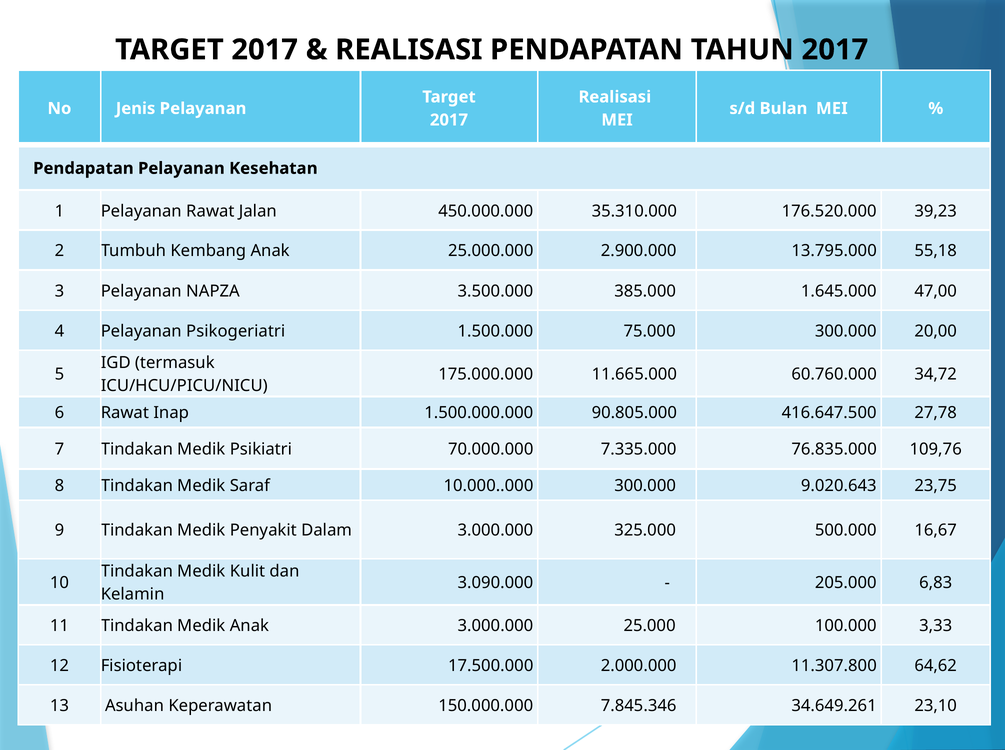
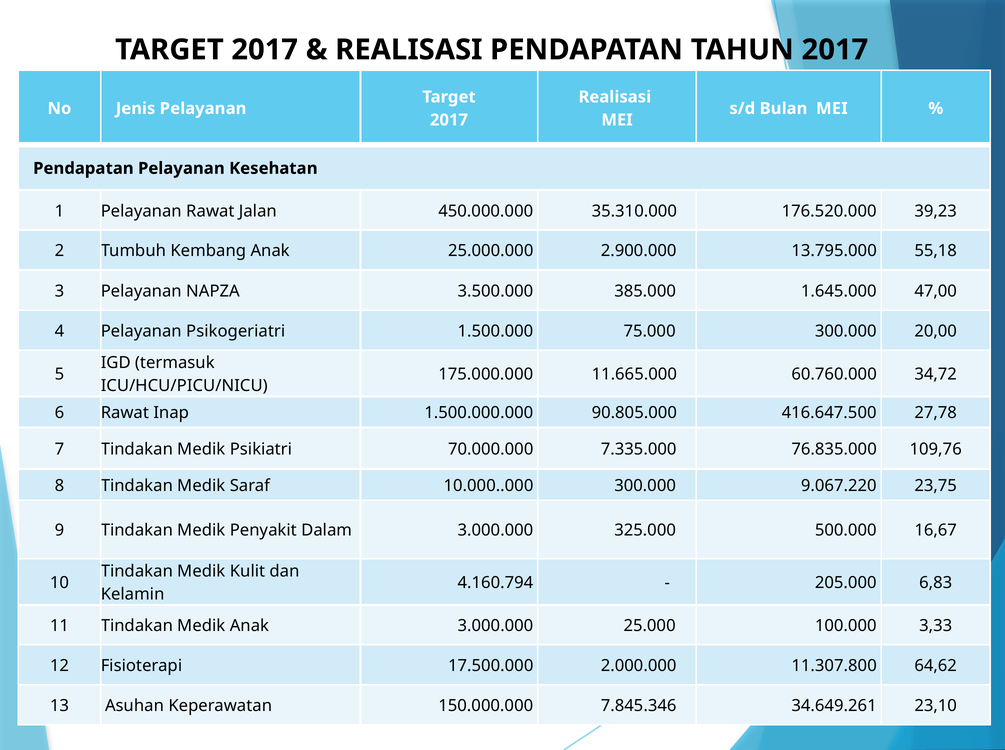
9.020.643: 9.020.643 -> 9.067.220
3.090.000: 3.090.000 -> 4.160.794
